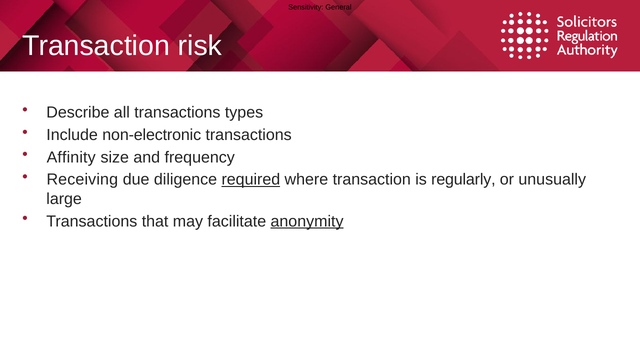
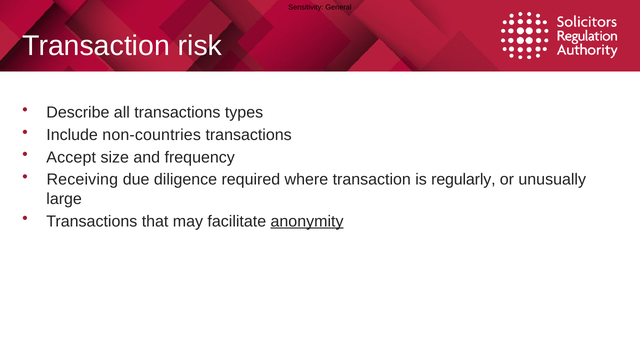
non-electronic: non-electronic -> non-countries
Affinity: Affinity -> Accept
required underline: present -> none
